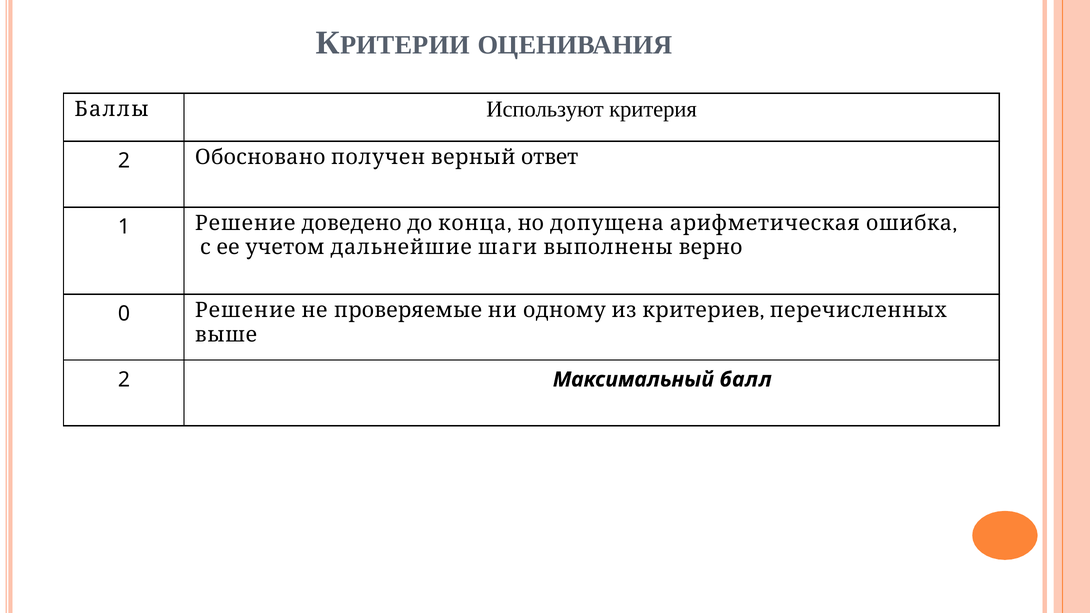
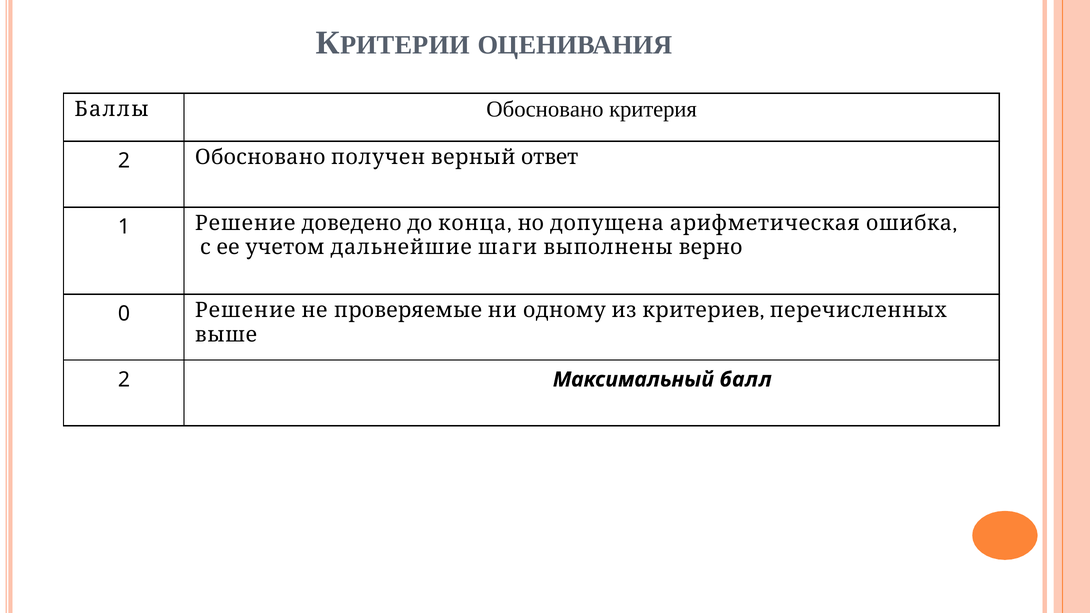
Баллы Используют: Используют -> Обосновано
